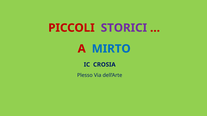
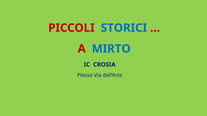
STORICI colour: purple -> blue
